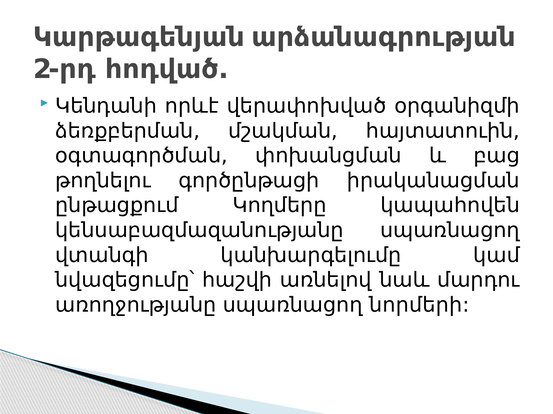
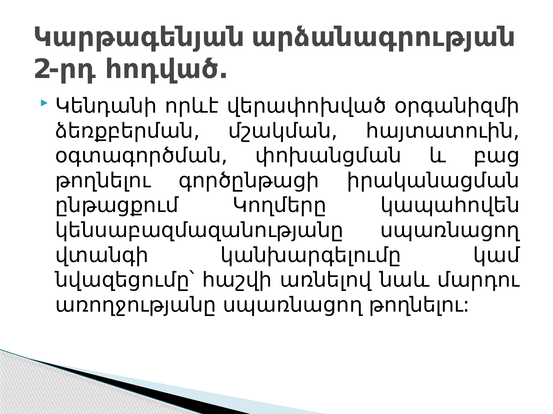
սպառնացող նորմերի: նորմերի -> թողնելու
